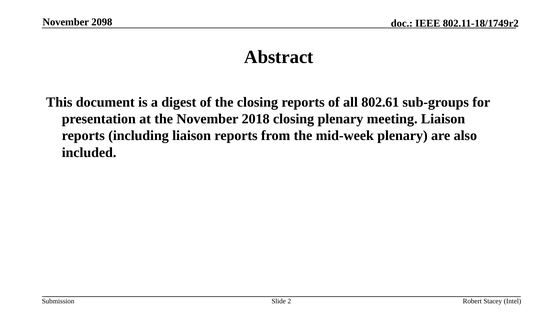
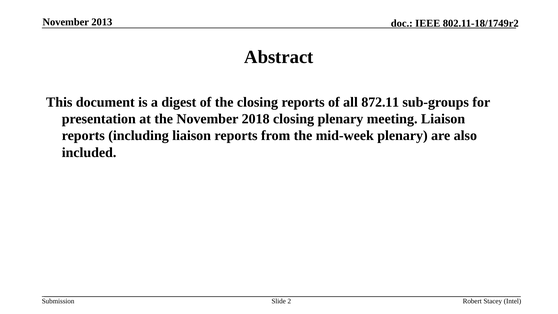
2098: 2098 -> 2013
802.61: 802.61 -> 872.11
